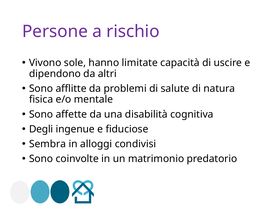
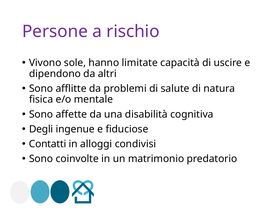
Sembra: Sembra -> Contatti
